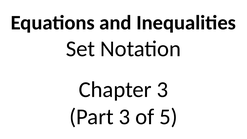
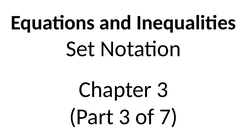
5: 5 -> 7
